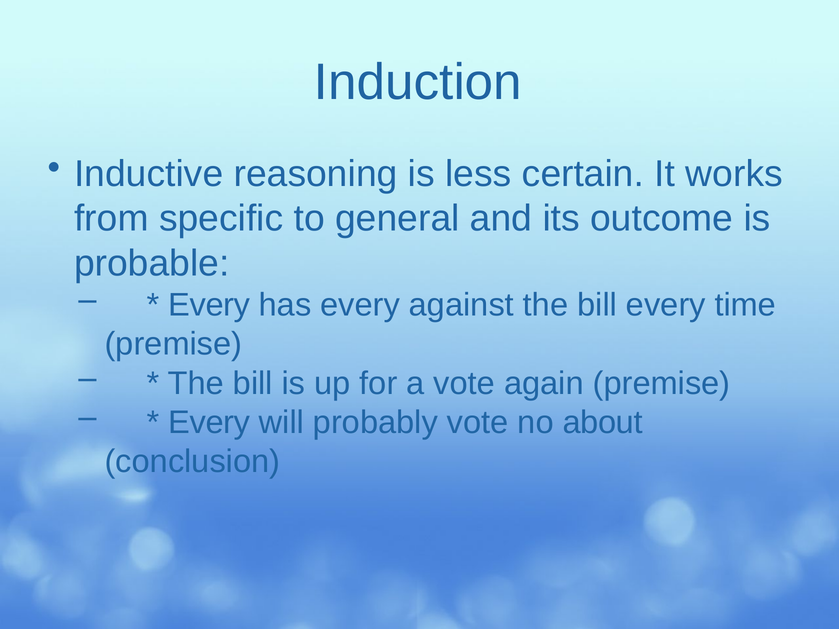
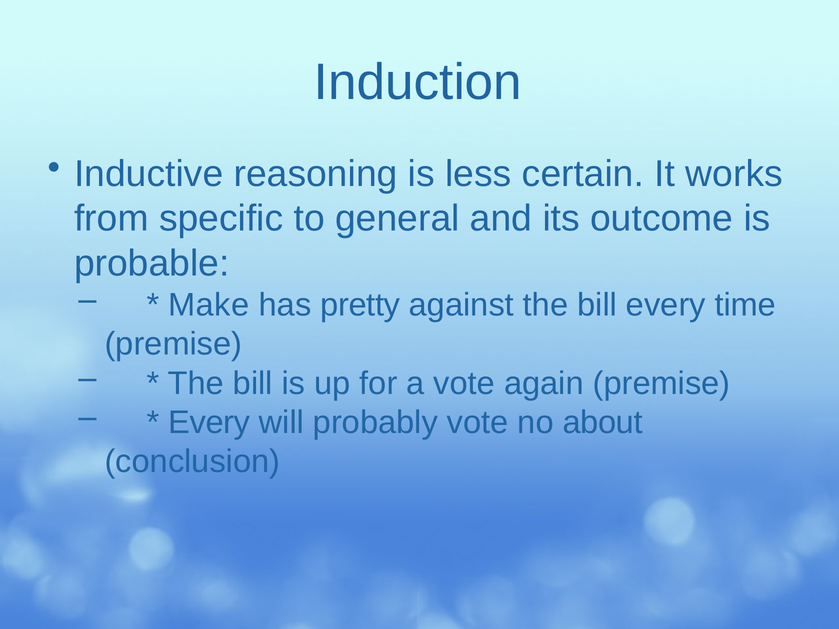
Every at (209, 305): Every -> Make
has every: every -> pretty
